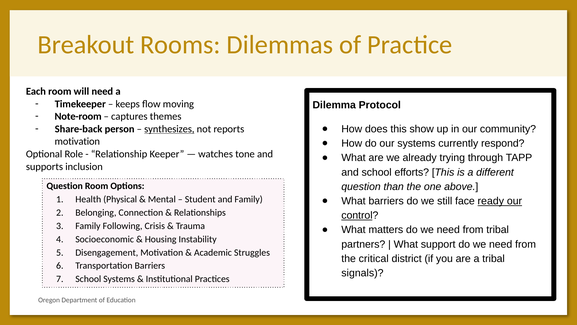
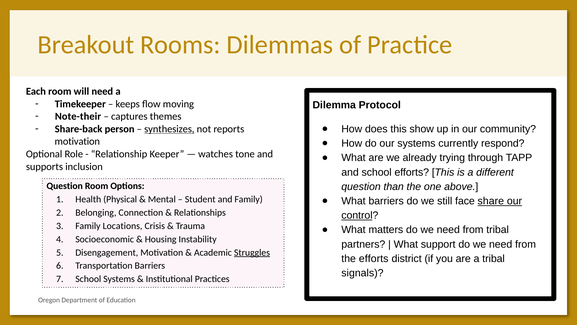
Note-room: Note-room -> Note-their
ready: ready -> share
Following: Following -> Locations
Struggles underline: none -> present
the critical: critical -> efforts
